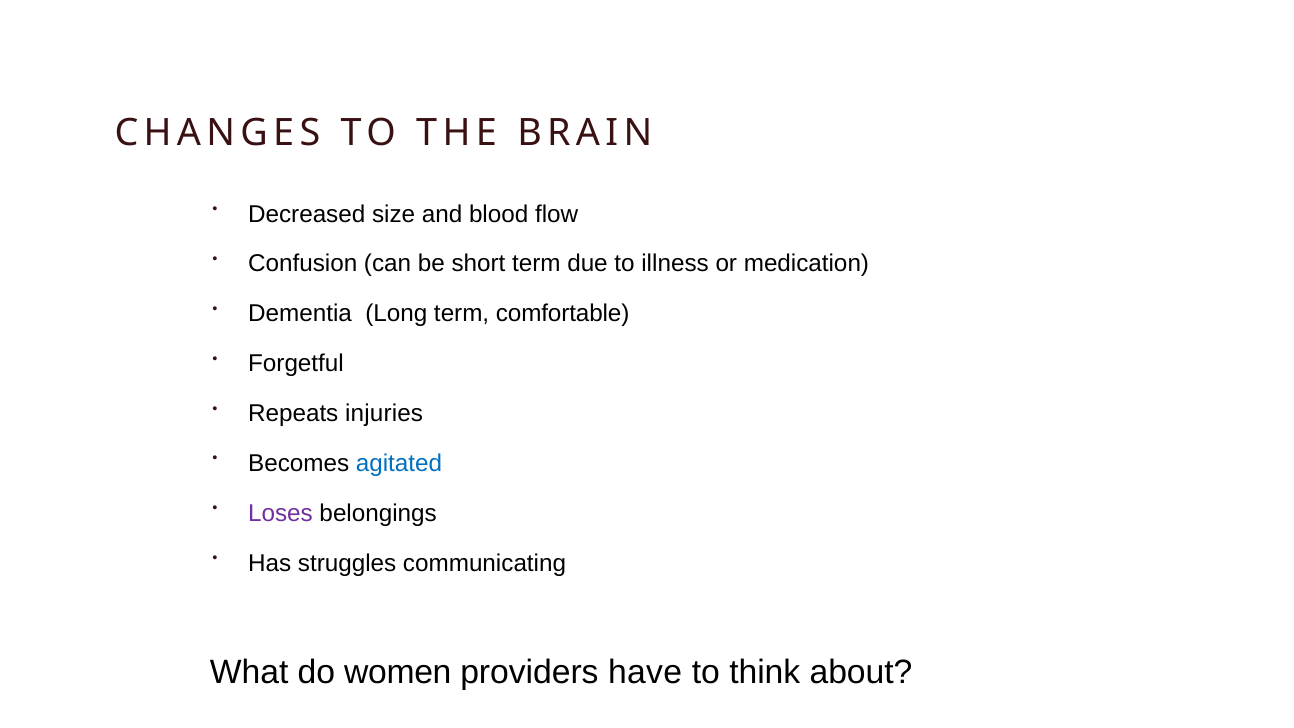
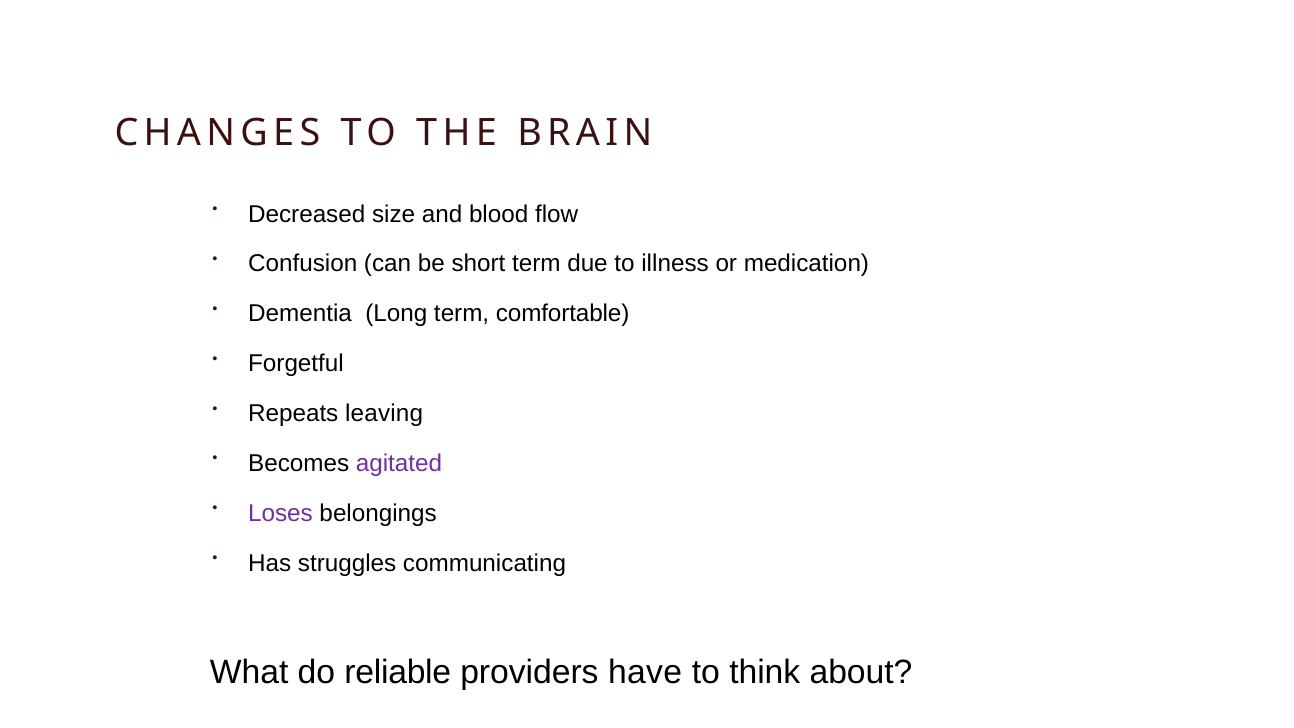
injuries: injuries -> leaving
agitated colour: blue -> purple
women: women -> reliable
